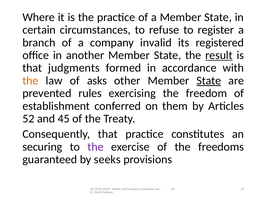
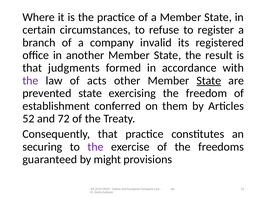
result underline: present -> none
the at (30, 81) colour: orange -> purple
asks: asks -> acts
prevented rules: rules -> state
45: 45 -> 72
seeks: seeks -> might
